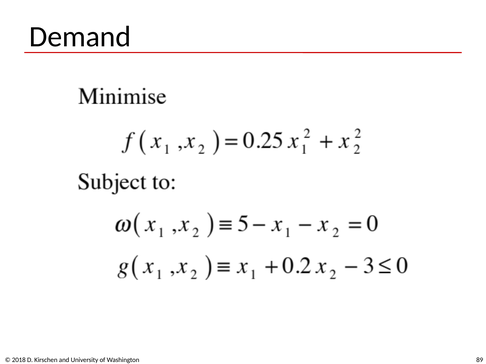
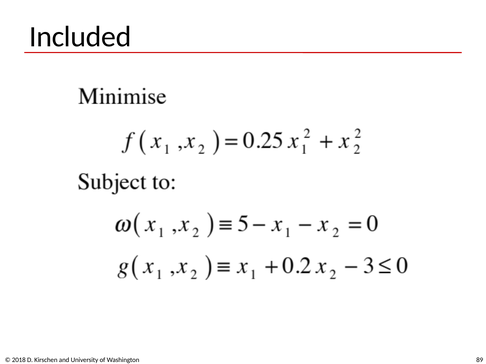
Demand: Demand -> Included
